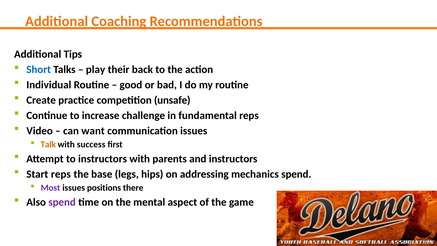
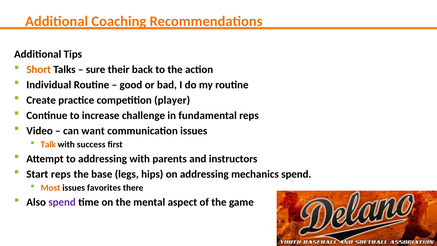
Short colour: blue -> orange
play: play -> sure
unsafe: unsafe -> player
to instructors: instructors -> addressing
Most colour: purple -> orange
positions: positions -> favorites
